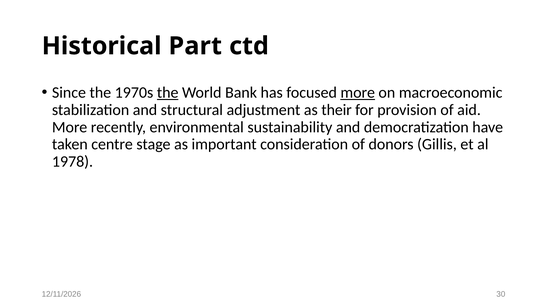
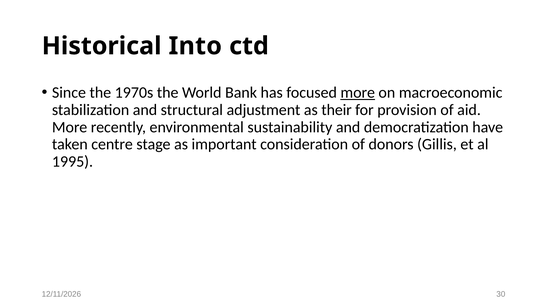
Part: Part -> Into
the at (168, 92) underline: present -> none
1978: 1978 -> 1995
